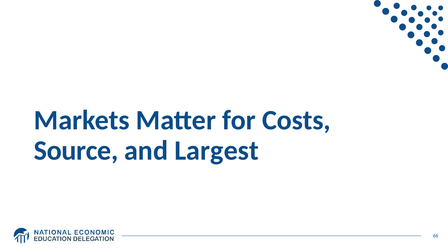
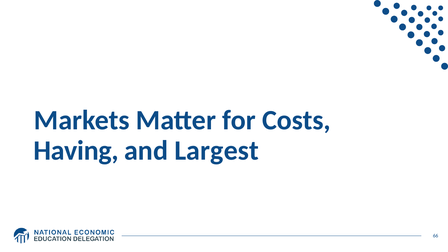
Source: Source -> Having
